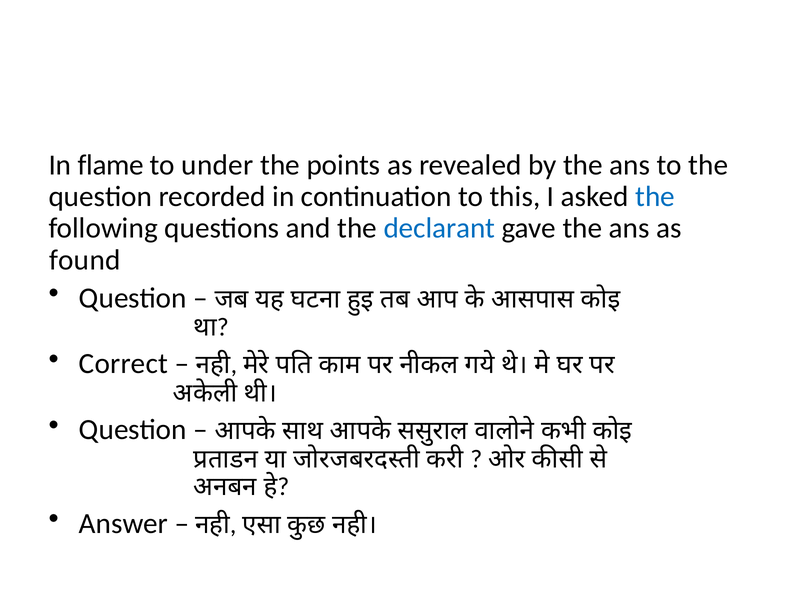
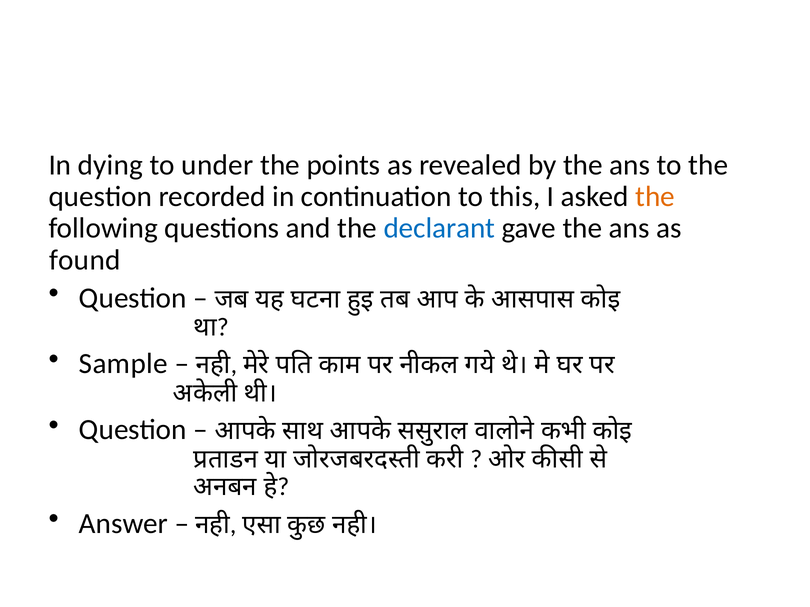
flame: flame -> dying
the at (655, 197) colour: blue -> orange
Correct: Correct -> Sample
